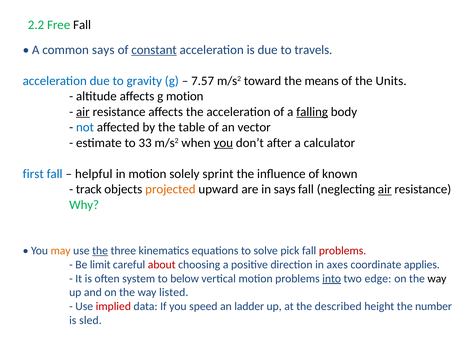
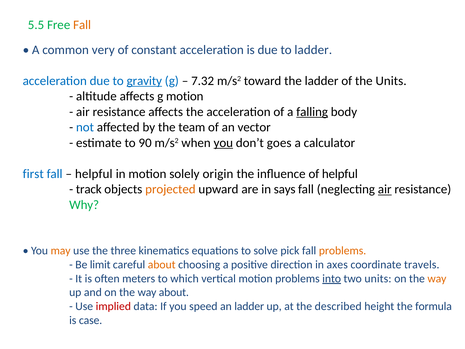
2.2: 2.2 -> 5.5
Fall at (82, 25) colour: black -> orange
common says: says -> very
constant underline: present -> none
to travels: travels -> ladder
gravity underline: none -> present
7.57: 7.57 -> 7.32
the means: means -> ladder
air at (83, 112) underline: present -> none
table: table -> team
33: 33 -> 90
after: after -> goes
sprint: sprint -> origin
of known: known -> helpful
the at (100, 250) underline: present -> none
problems at (343, 250) colour: red -> orange
about at (162, 264) colour: red -> orange
applies: applies -> travels
system: system -> meters
below: below -> which
two edge: edge -> units
way at (437, 278) colour: black -> orange
way listed: listed -> about
number: number -> formula
sled: sled -> case
